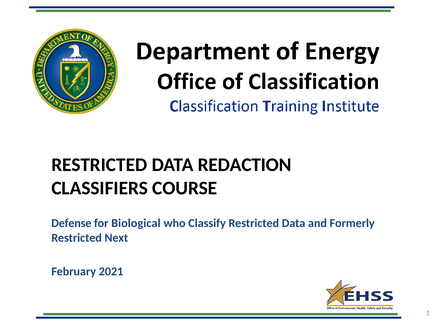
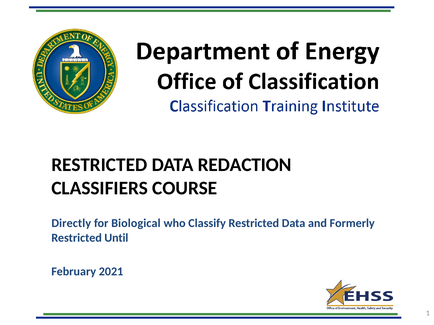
Defense: Defense -> Directly
Next: Next -> Until
